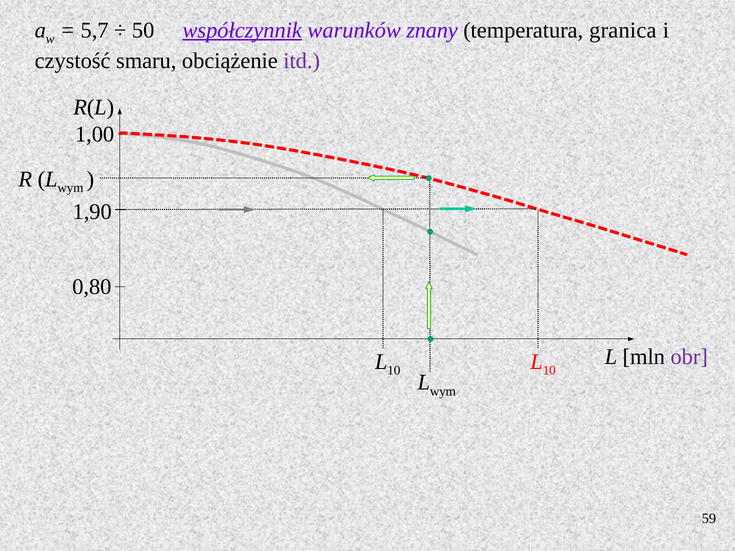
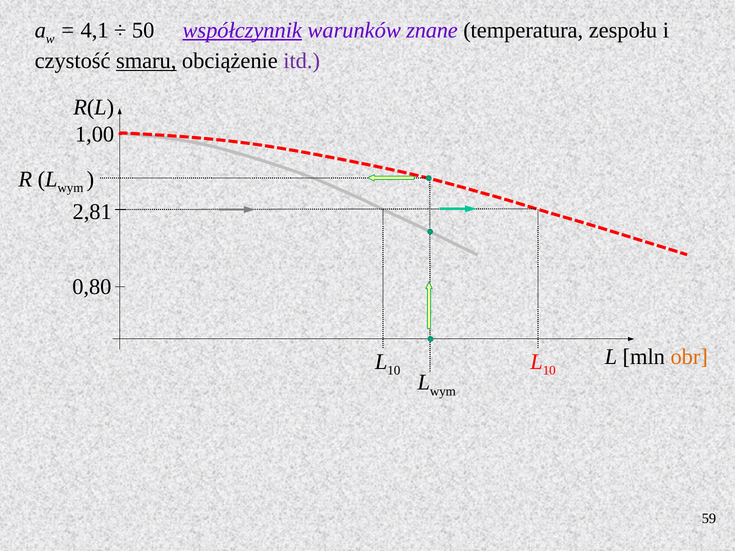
5,7: 5,7 -> 4,1
znany: znany -> znane
granica: granica -> zespołu
smaru underline: none -> present
1,90: 1,90 -> 2,81
obr colour: purple -> orange
